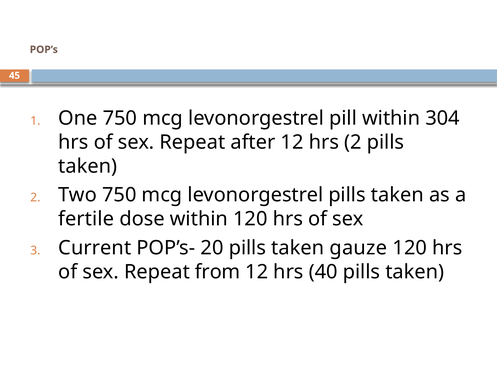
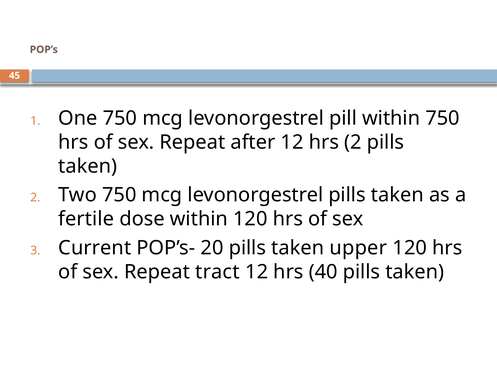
within 304: 304 -> 750
gauze: gauze -> upper
from: from -> tract
